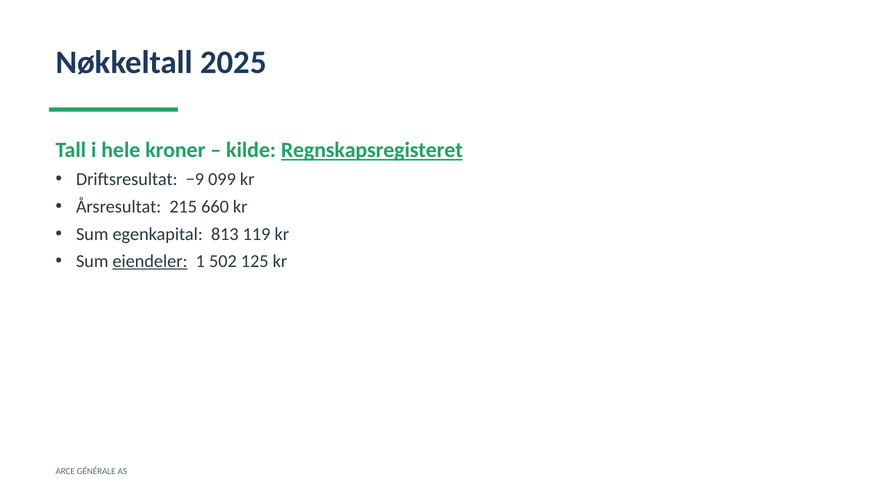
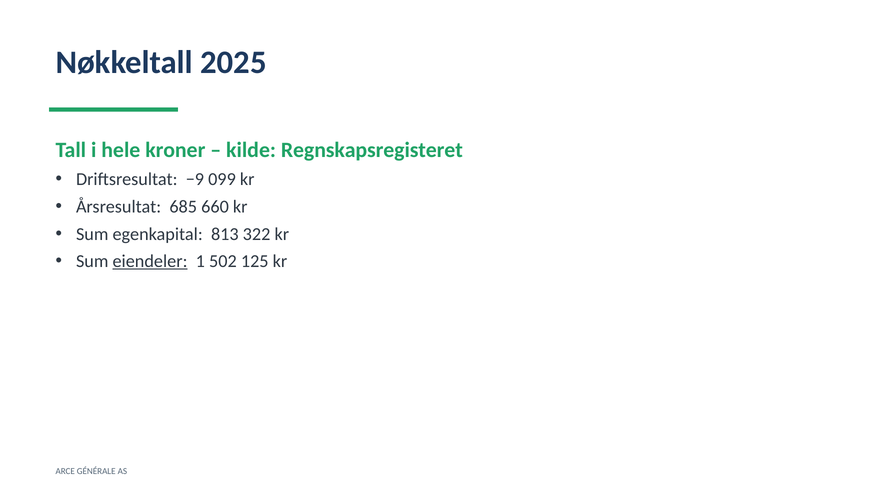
Regnskapsregisteret underline: present -> none
215: 215 -> 685
119: 119 -> 322
